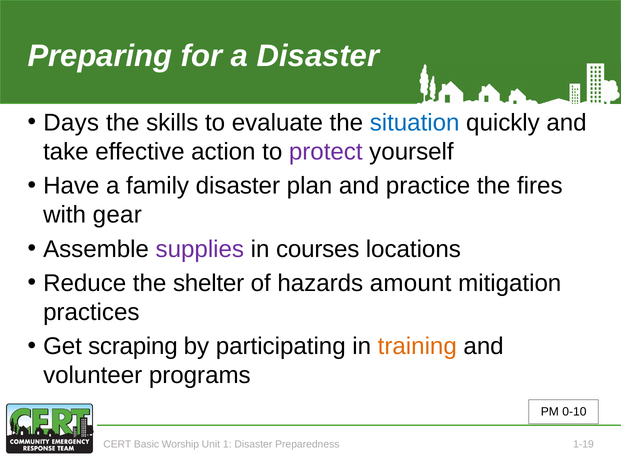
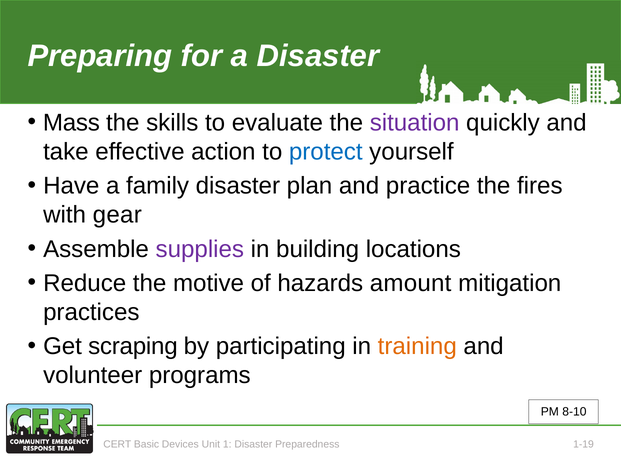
Days: Days -> Mass
situation colour: blue -> purple
protect colour: purple -> blue
courses: courses -> building
shelter: shelter -> motive
0-10: 0-10 -> 8-10
Worship: Worship -> Devices
